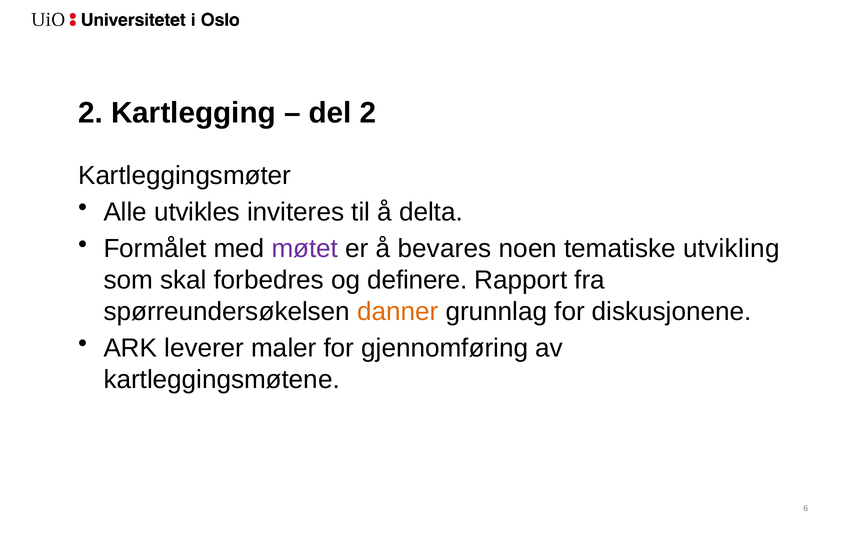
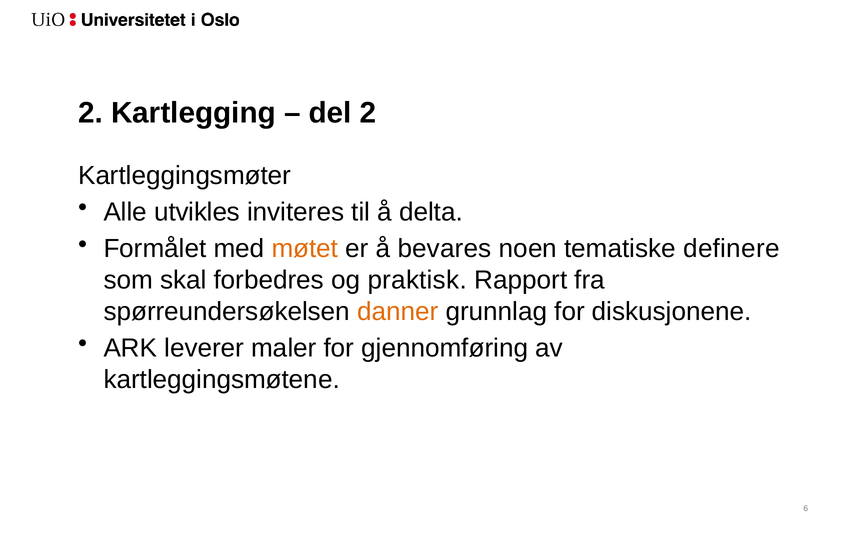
møtet colour: purple -> orange
utvikling: utvikling -> definere
definere: definere -> praktisk
